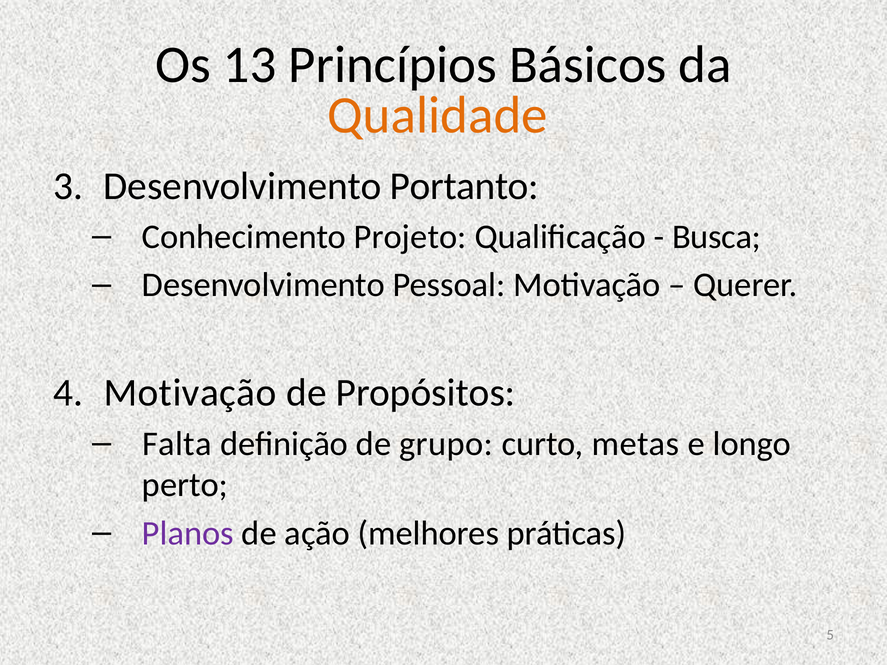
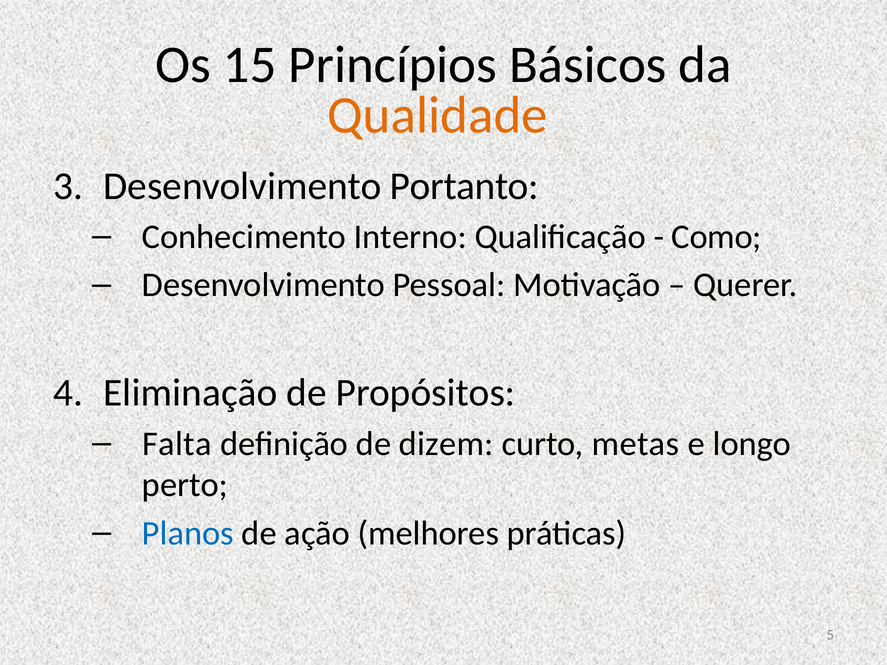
13: 13 -> 15
Projeto: Projeto -> Interno
Busca: Busca -> Como
Motivação at (190, 393): Motivação -> Eliminação
grupo: grupo -> dizem
Planos colour: purple -> blue
